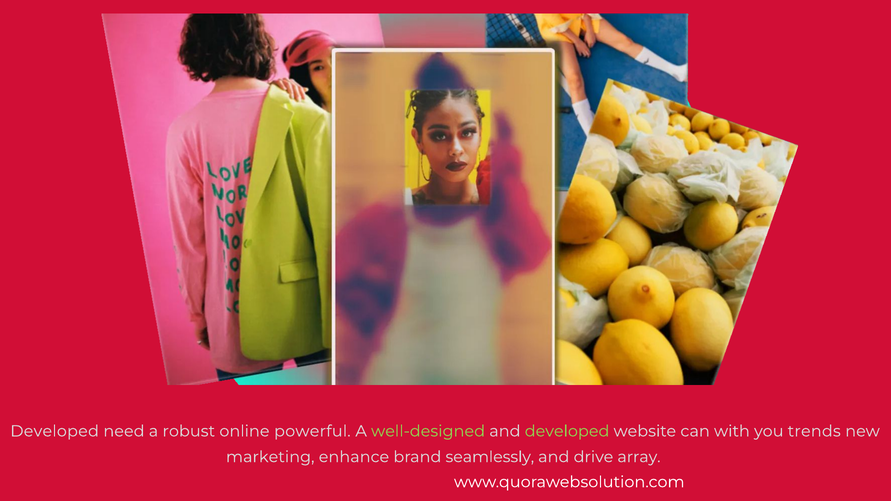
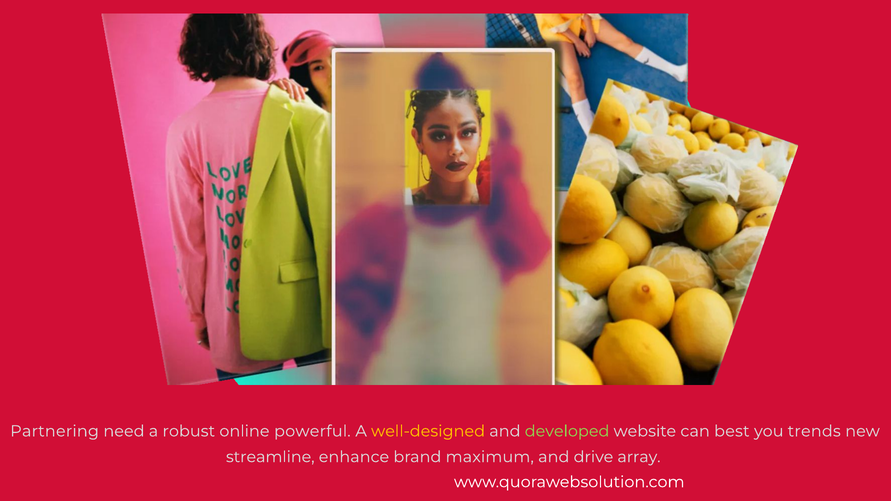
Developed at (55, 431): Developed -> Partnering
well-designed colour: light green -> yellow
with: with -> best
marketing: marketing -> streamline
seamlessly: seamlessly -> maximum
